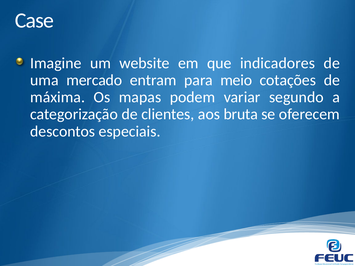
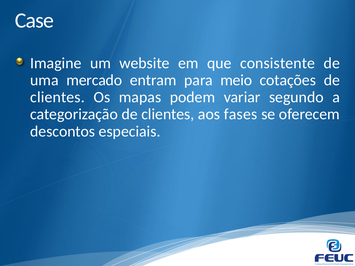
indicadores: indicadores -> consistente
máxima at (58, 97): máxima -> clientes
bruta: bruta -> fases
